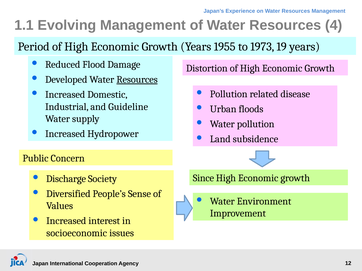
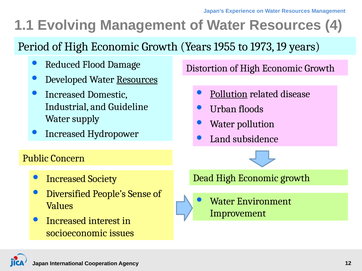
Pollution at (229, 94) underline: none -> present
Since: Since -> Dead
Discharge at (66, 179): Discharge -> Increased
